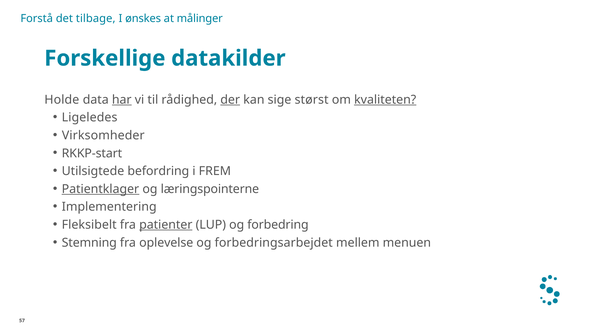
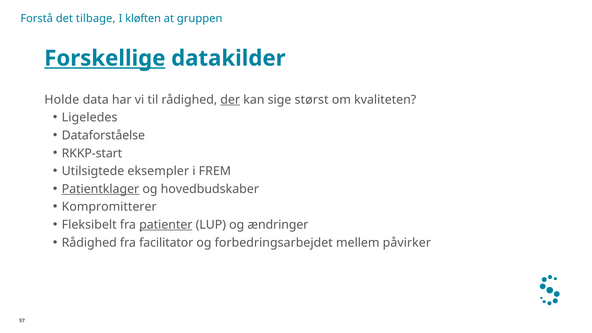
ønskes: ønskes -> kløften
målinger: målinger -> gruppen
Forskellige underline: none -> present
har underline: present -> none
kvaliteten underline: present -> none
Virksomheder: Virksomheder -> Dataforståelse
befordring: befordring -> eksempler
læringspointerne: læringspointerne -> hovedbudskaber
Implementering: Implementering -> Kompromitterer
forbedring: forbedring -> ændringer
Stemning at (89, 243): Stemning -> Rådighed
oplevelse: oplevelse -> facilitator
menuen: menuen -> påvirker
